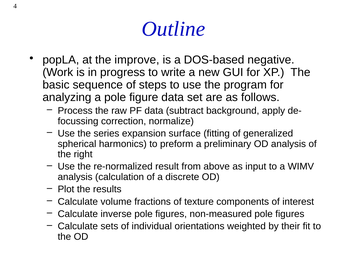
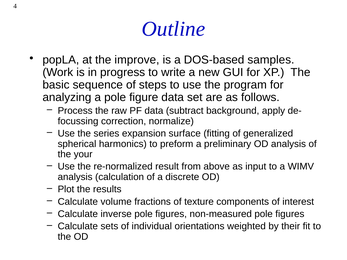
negative: negative -> samples
right: right -> your
